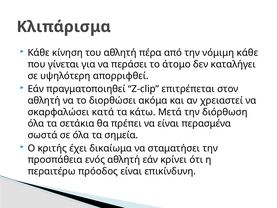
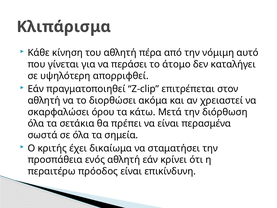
νόμιμη κάθε: κάθε -> αυτό
κατά: κατά -> όρου
